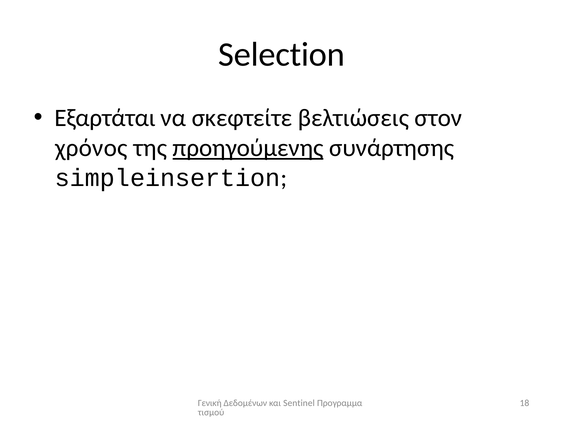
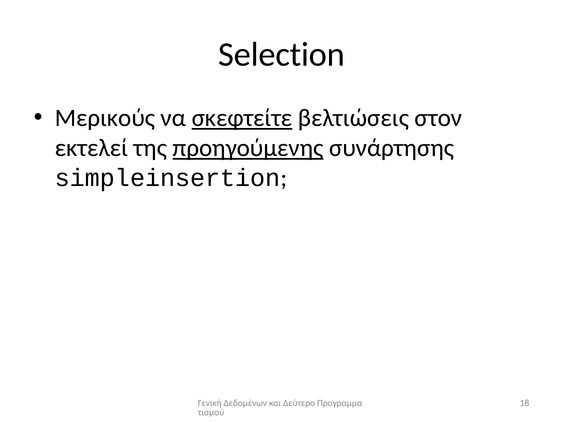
Εξαρτάται: Εξαρτάται -> Μερικούς
σκεφτείτε underline: none -> present
χρόνος: χρόνος -> εκτελεί
Sentinel: Sentinel -> Δεύτερο
